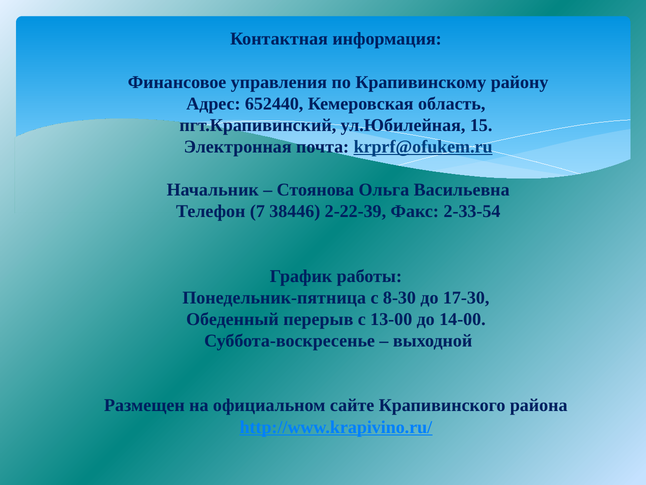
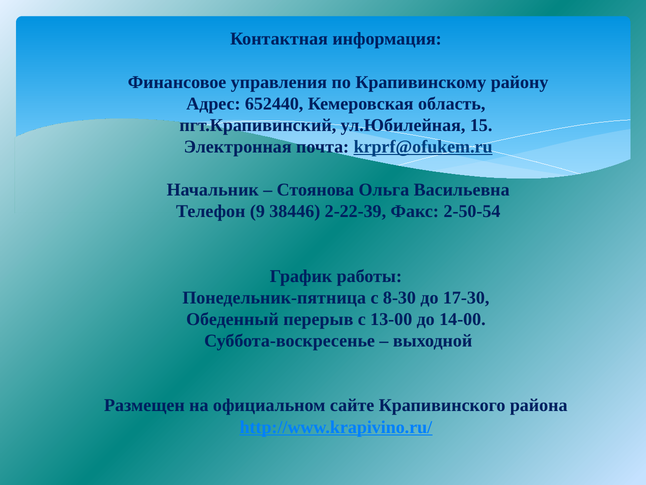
7: 7 -> 9
2-33-54: 2-33-54 -> 2-50-54
